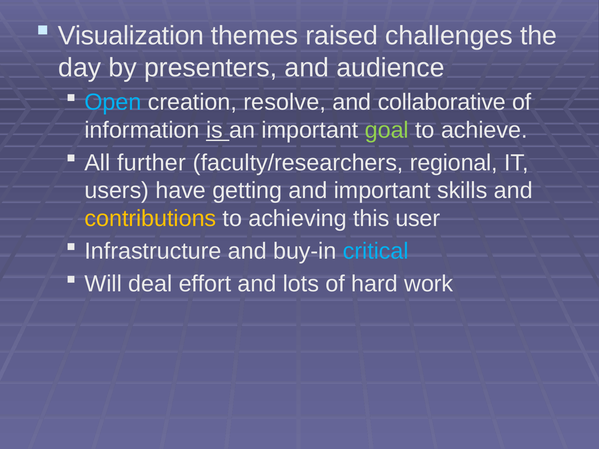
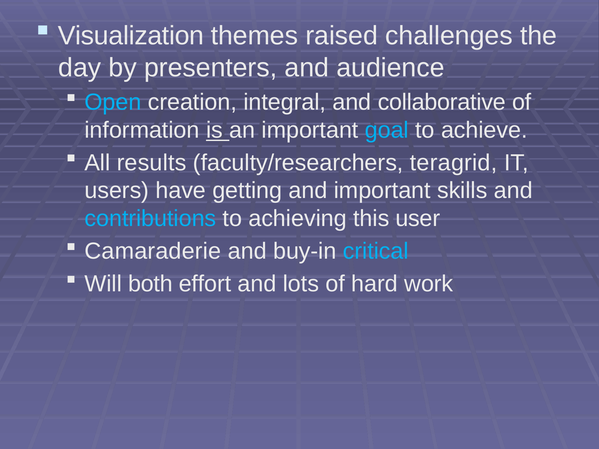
resolve: resolve -> integral
goal colour: light green -> light blue
further: further -> results
regional: regional -> teragrid
contributions colour: yellow -> light blue
Infrastructure: Infrastructure -> Camaraderie
deal: deal -> both
